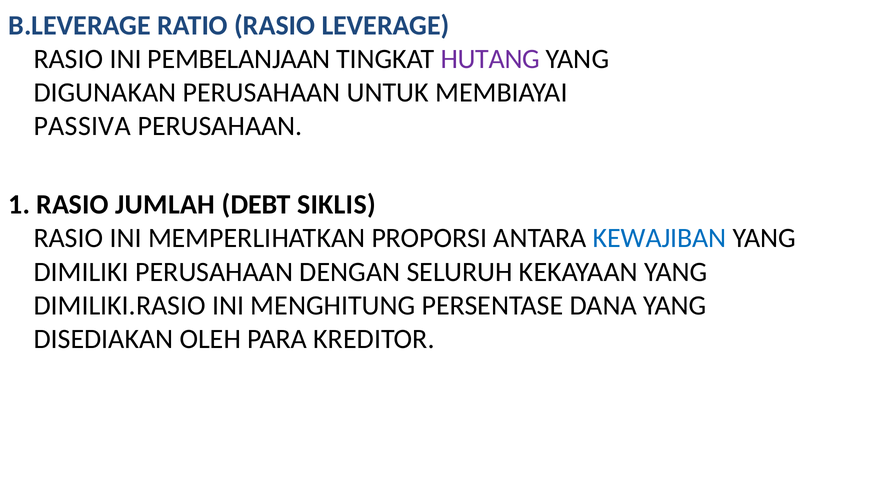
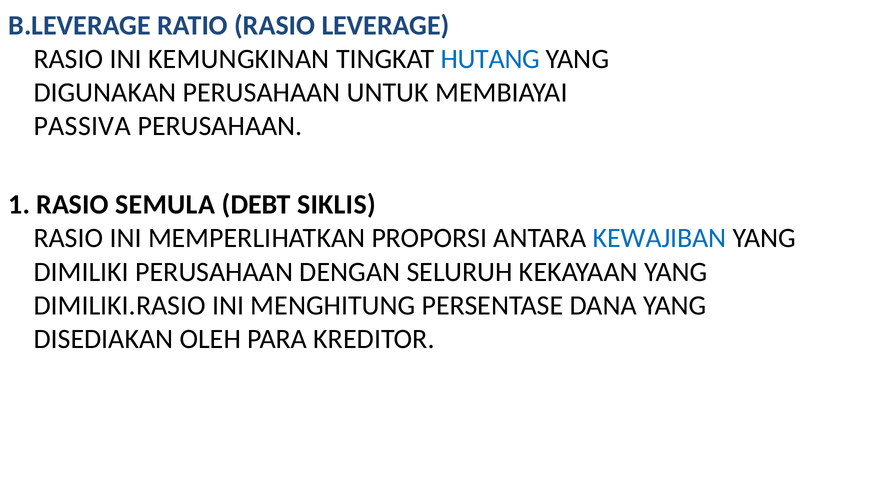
PEMBELANJAAN: PEMBELANJAAN -> KEMUNGKINAN
HUTANG colour: purple -> blue
JUMLAH: JUMLAH -> SEMULA
